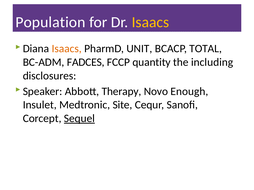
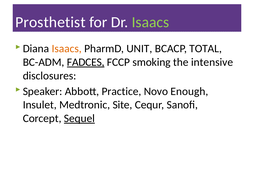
Population: Population -> Prosthetist
Isaacs at (150, 22) colour: yellow -> light green
FADCES underline: none -> present
quantity: quantity -> smoking
including: including -> intensive
Therapy: Therapy -> Practice
